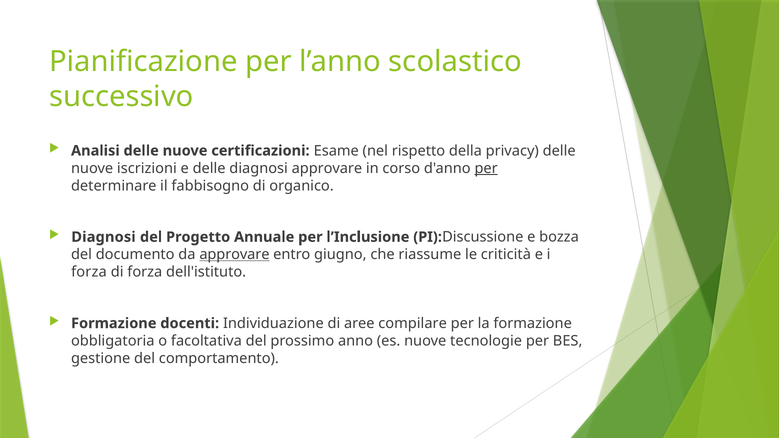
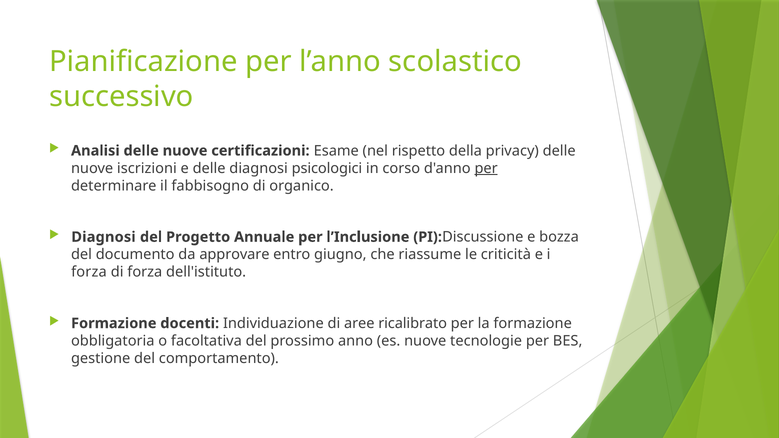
diagnosi approvare: approvare -> psicologici
approvare at (234, 255) underline: present -> none
compilare: compilare -> ricalibrato
